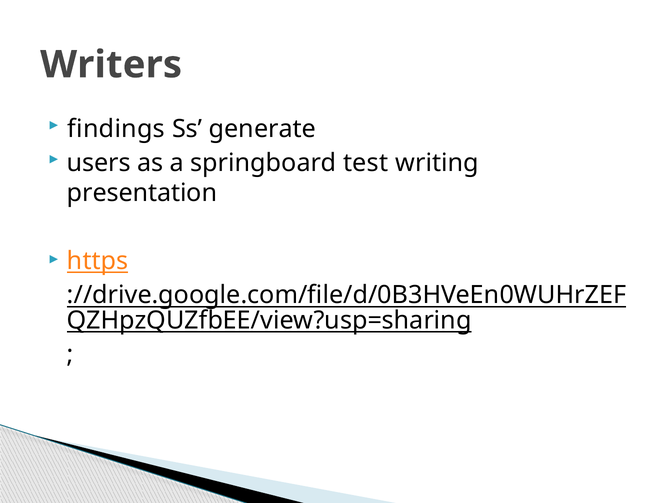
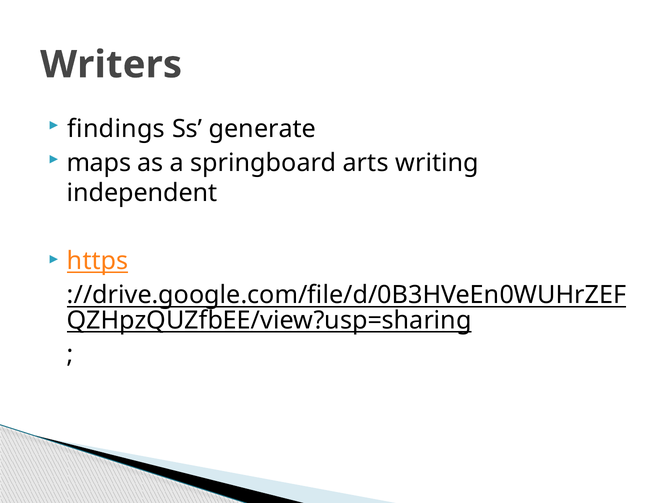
users: users -> maps
test: test -> arts
presentation: presentation -> independent
